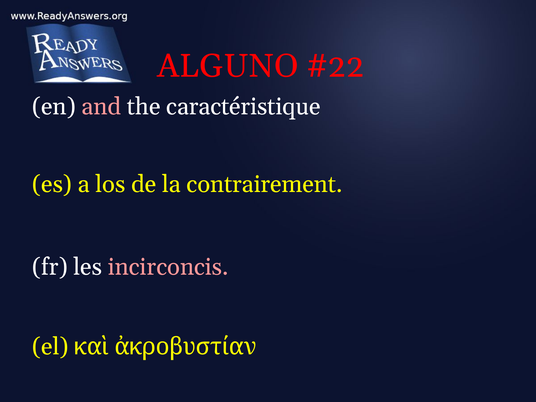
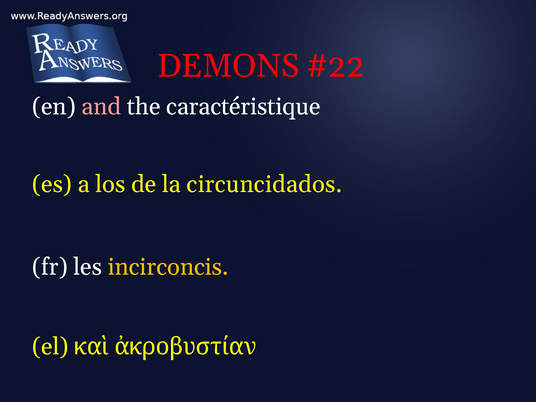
ALGUNO: ALGUNO -> DEMONS
contrairement: contrairement -> circuncidados
incirconcis colour: pink -> yellow
